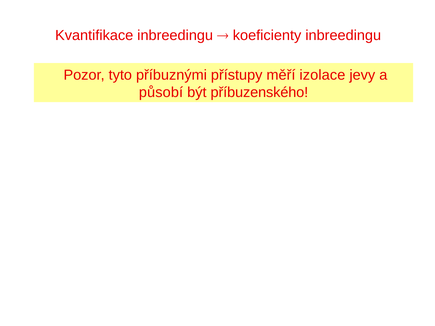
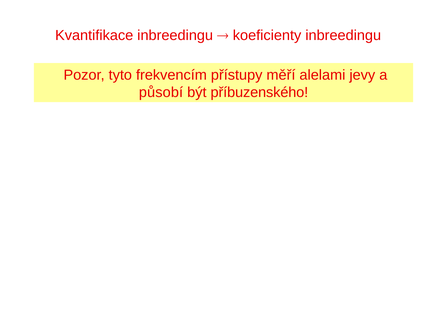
příbuznými: příbuznými -> frekvencím
izolace: izolace -> alelami
